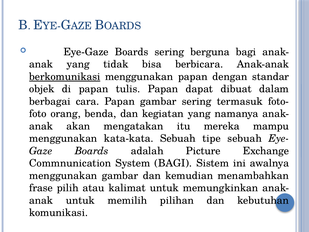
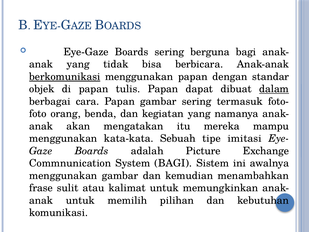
dalam underline: none -> present
tipe sebuah: sebuah -> imitasi
pilih: pilih -> sulit
